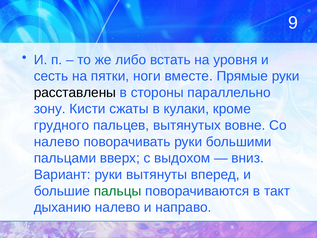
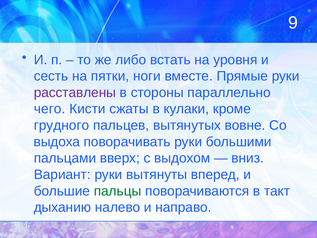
расставлены colour: black -> purple
зону: зону -> чего
налево at (57, 142): налево -> выдоха
